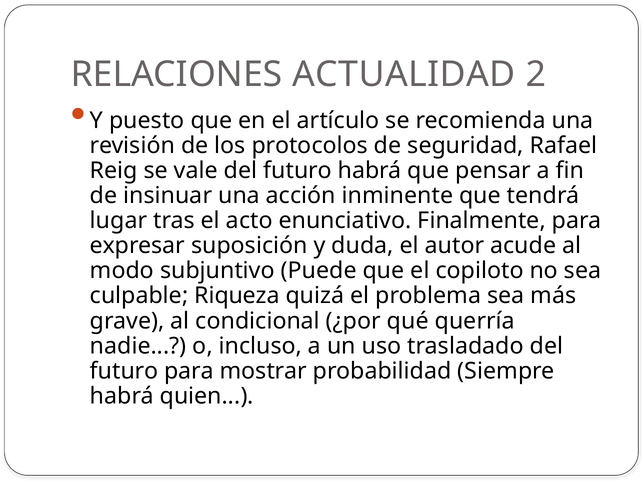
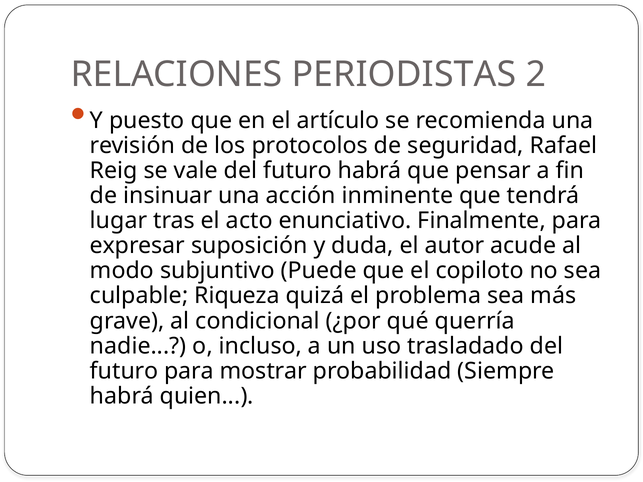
ACTUALIDAD: ACTUALIDAD -> PERIODISTAS
